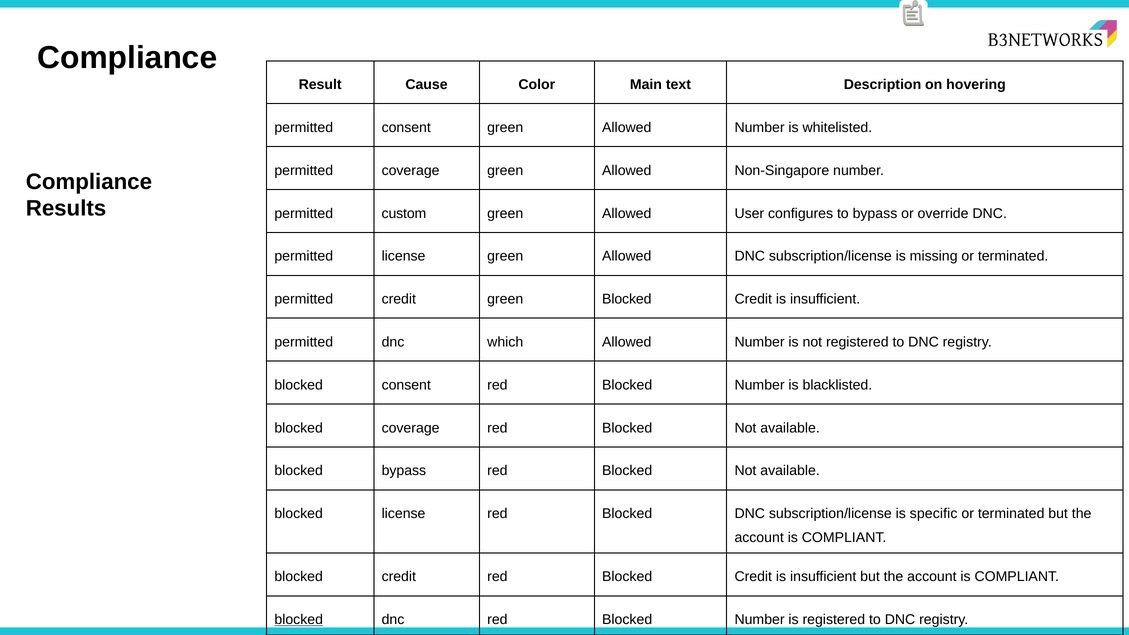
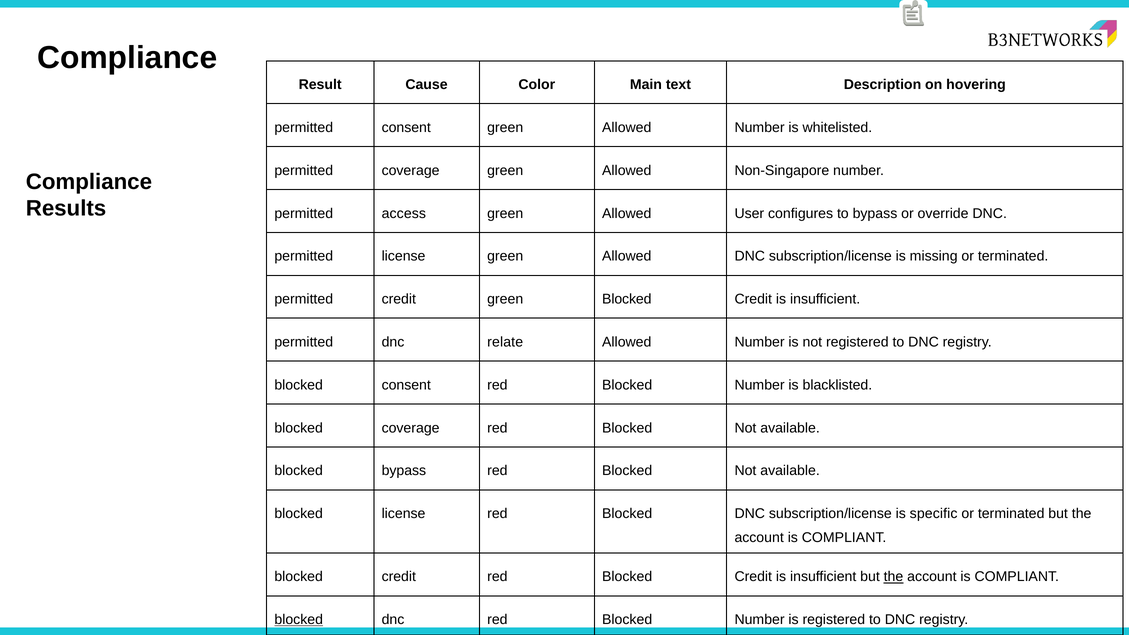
custom: custom -> access
which: which -> relate
the at (894, 577) underline: none -> present
